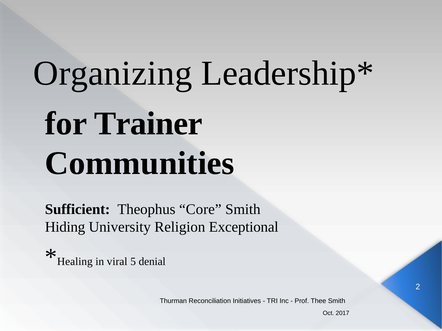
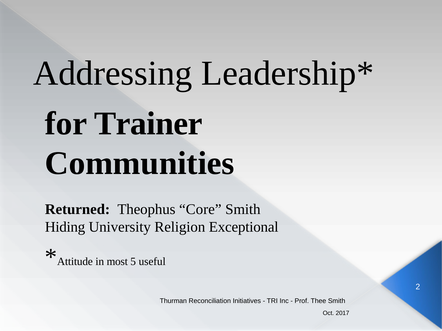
Organizing: Organizing -> Addressing
Sufficient: Sufficient -> Returned
Healing: Healing -> Attitude
viral: viral -> most
denial: denial -> useful
